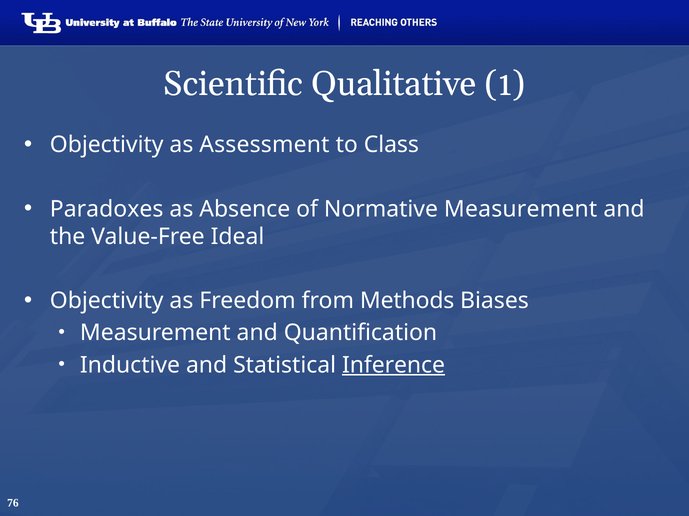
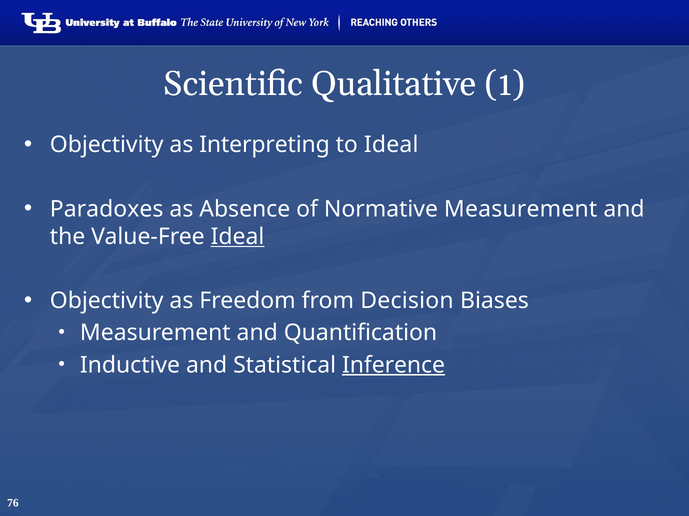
Assessment: Assessment -> Interpreting
to Class: Class -> Ideal
Ideal at (238, 237) underline: none -> present
Methods: Methods -> Decision
